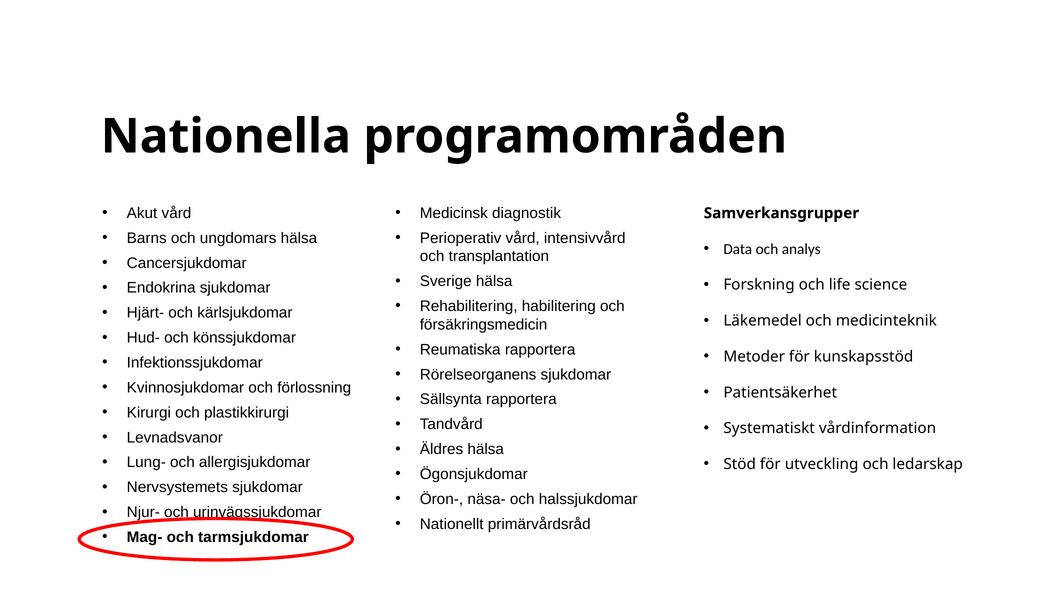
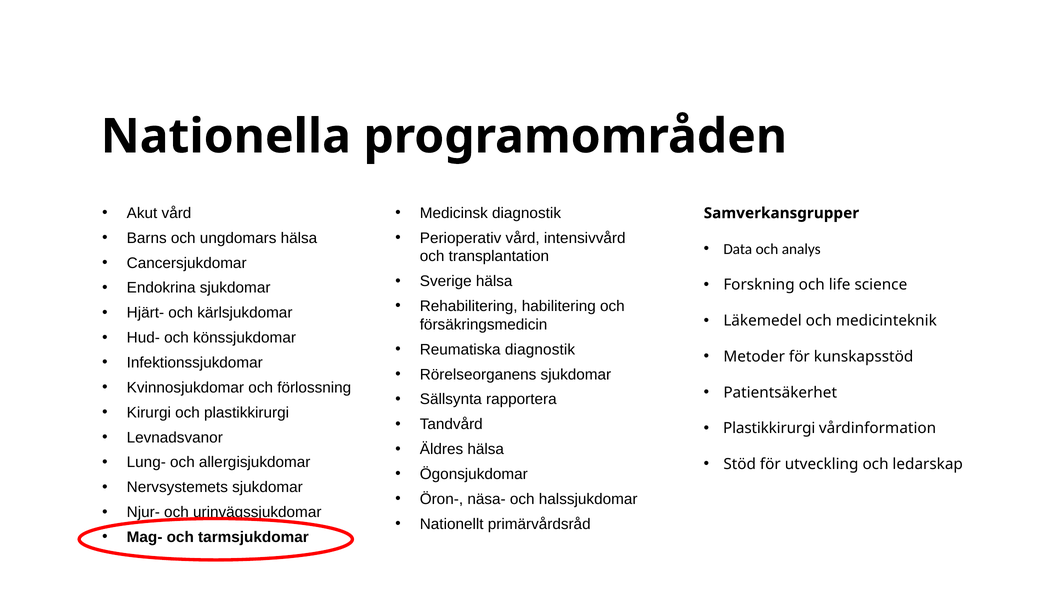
Reumatiska rapportera: rapportera -> diagnostik
Systematiskt at (769, 428): Systematiskt -> Plastikkirurgi
